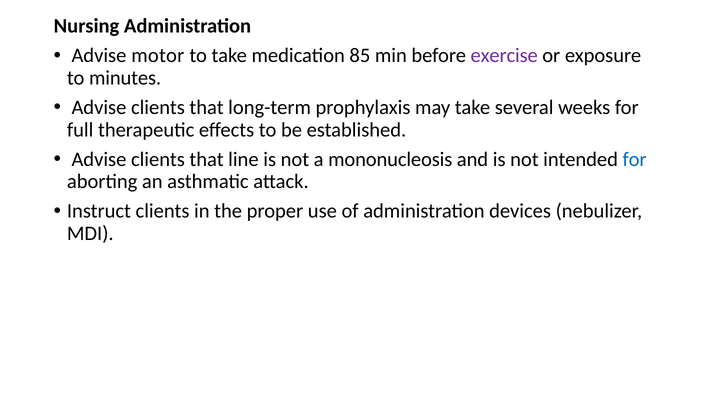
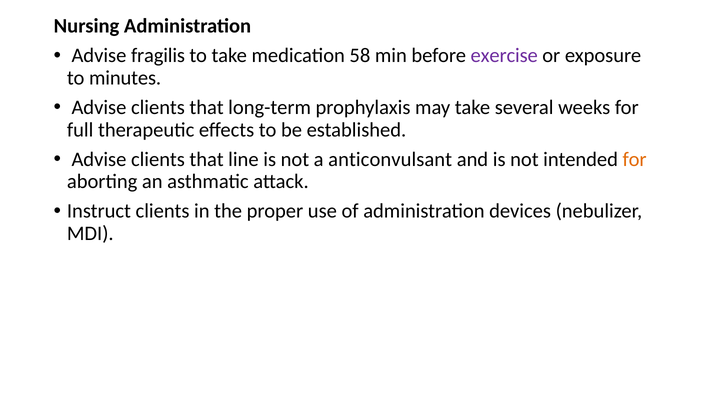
motor: motor -> fragilis
85: 85 -> 58
mononucleosis: mononucleosis -> anticonvulsant
for at (635, 159) colour: blue -> orange
